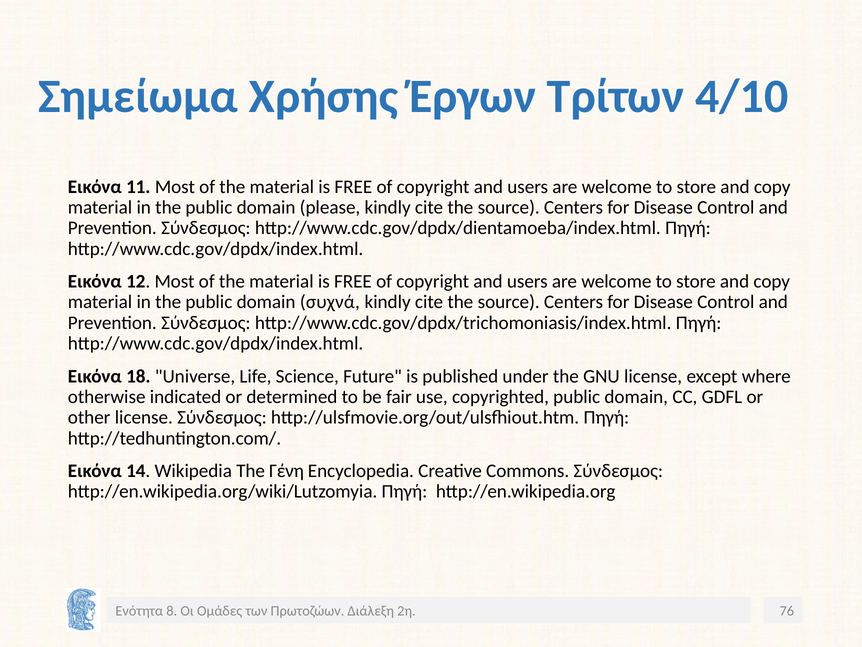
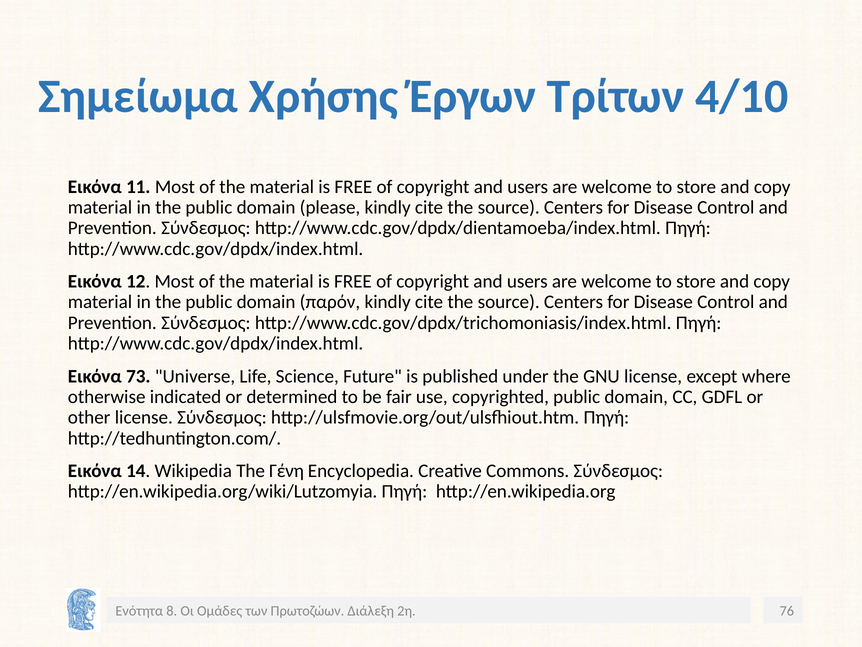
συχνά: συχνά -> παρόν
18: 18 -> 73
